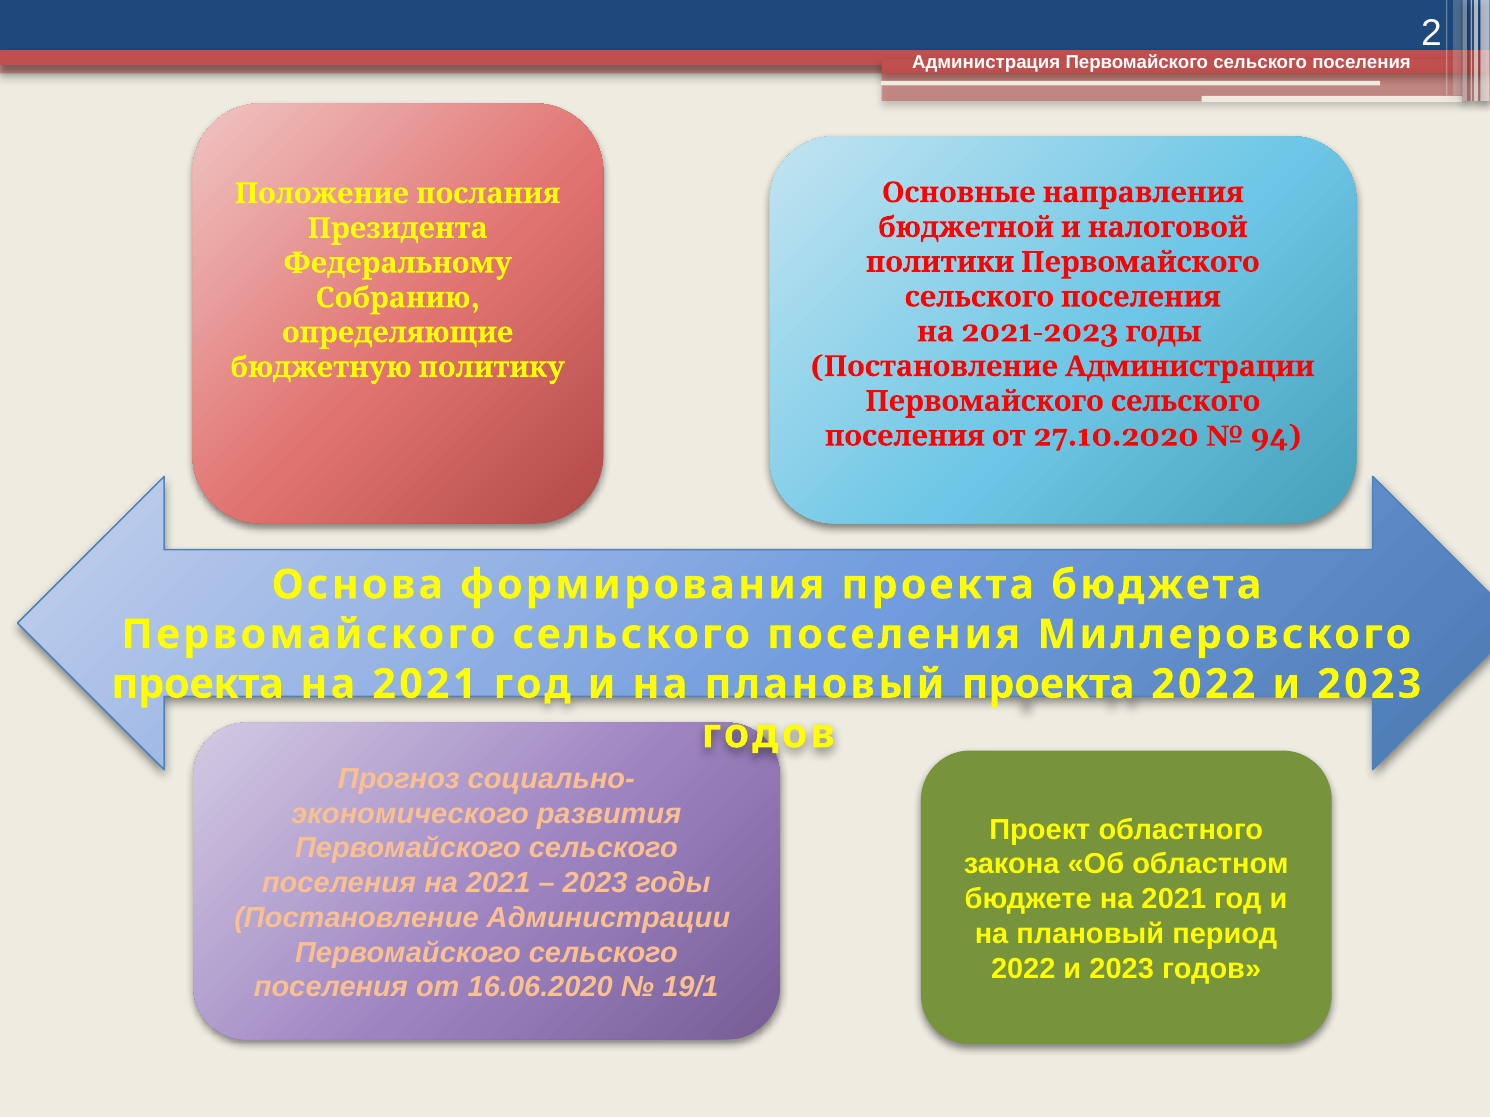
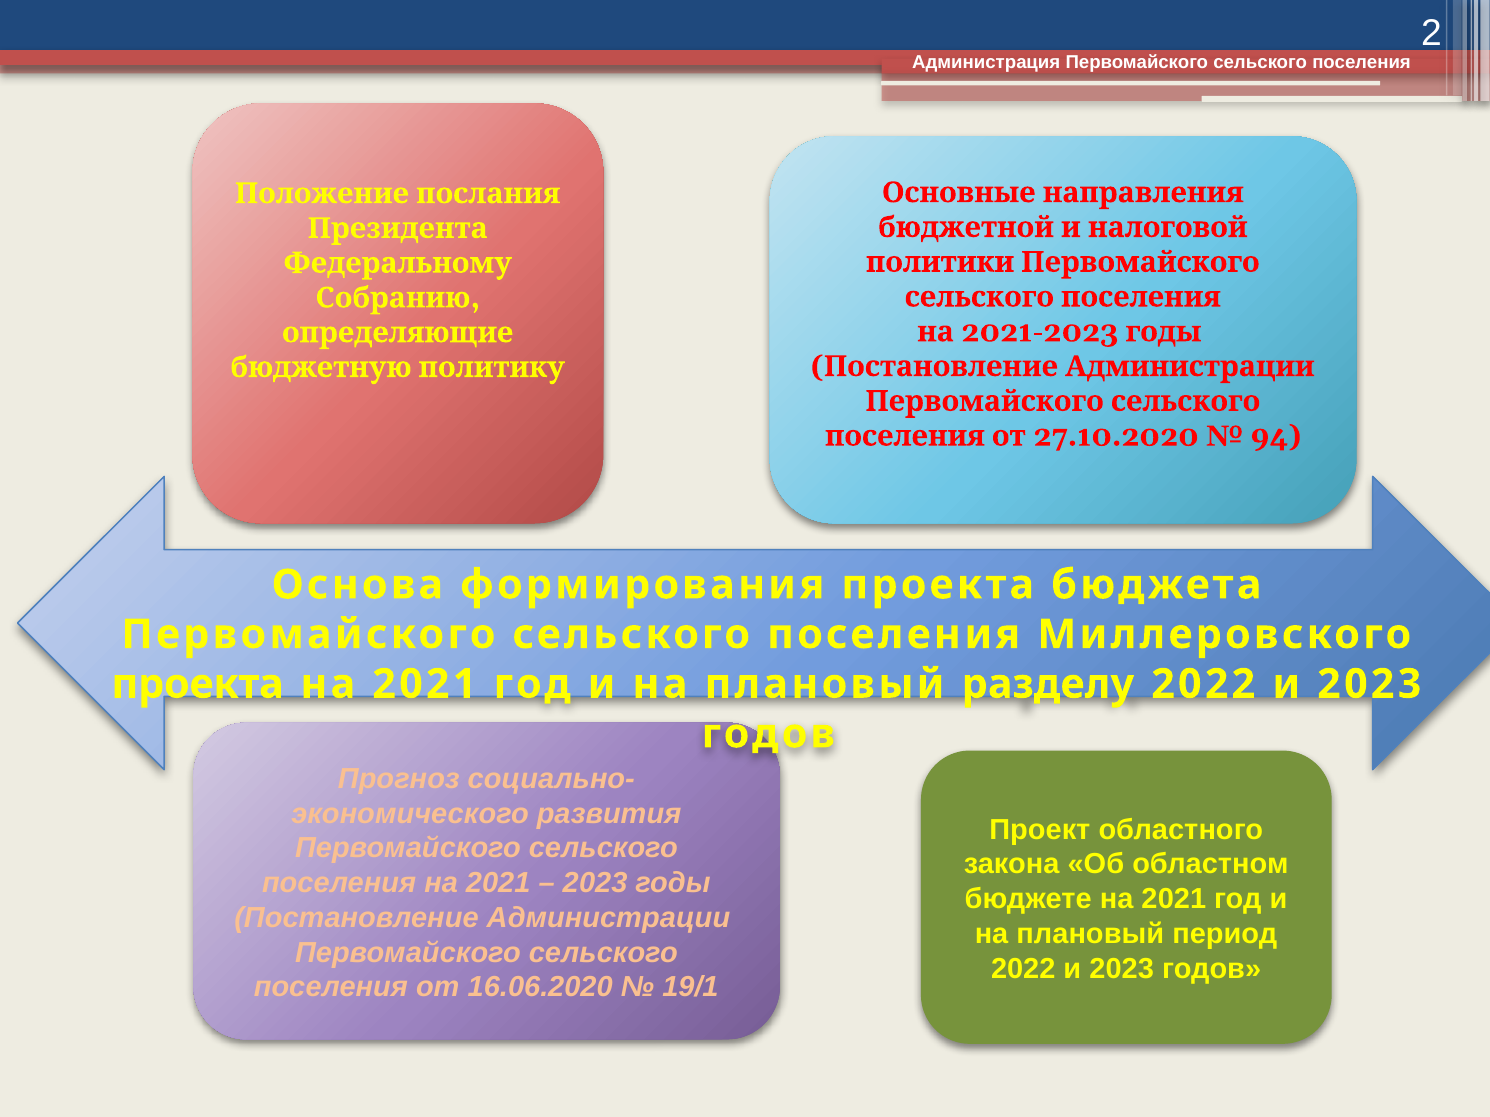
плановый проекта: проекта -> разделу
